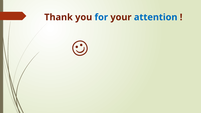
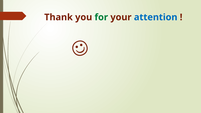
for colour: blue -> green
